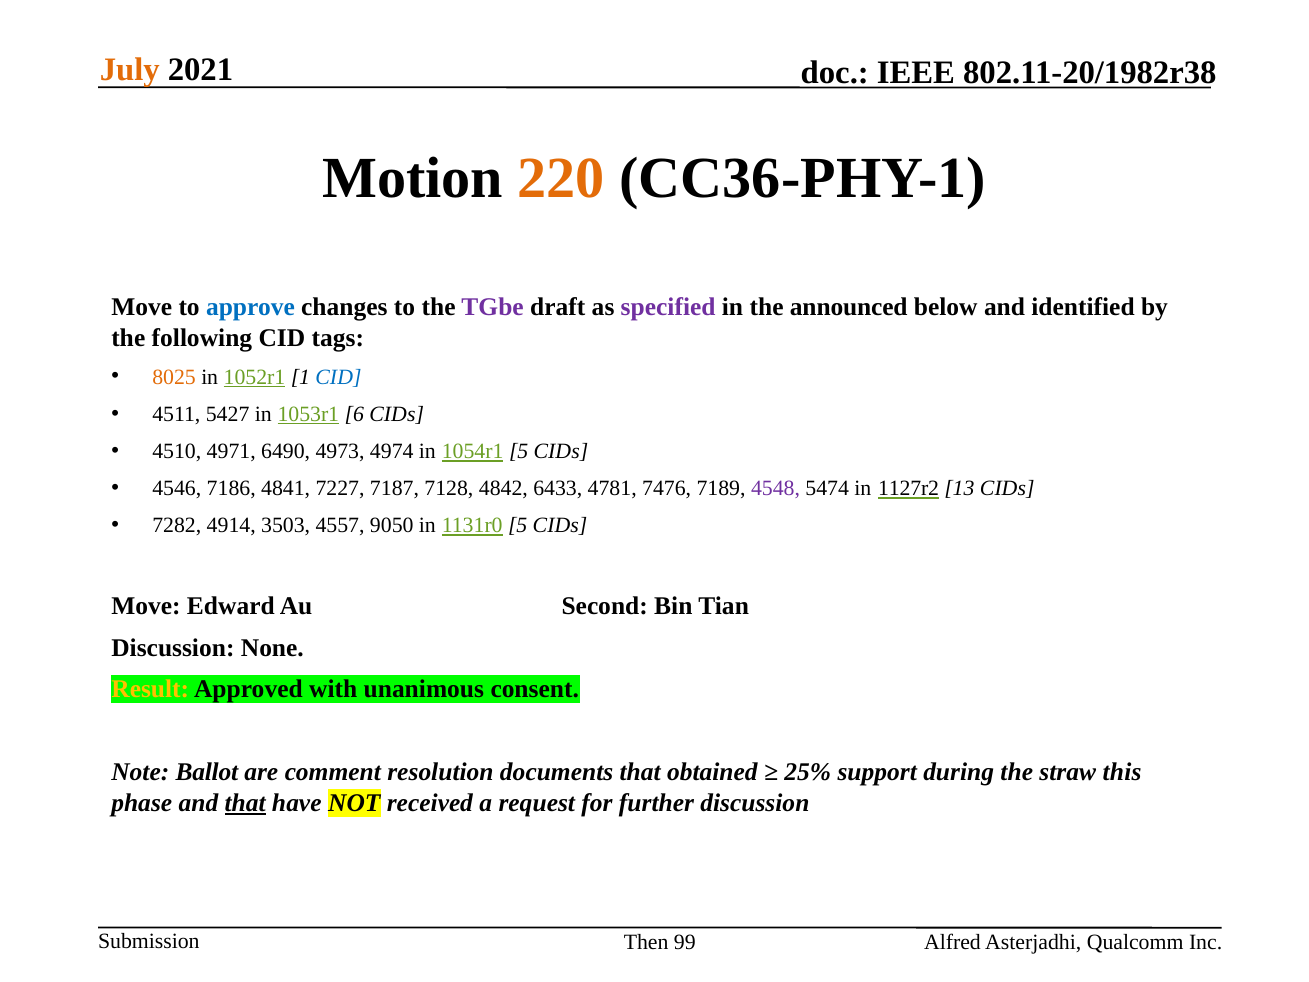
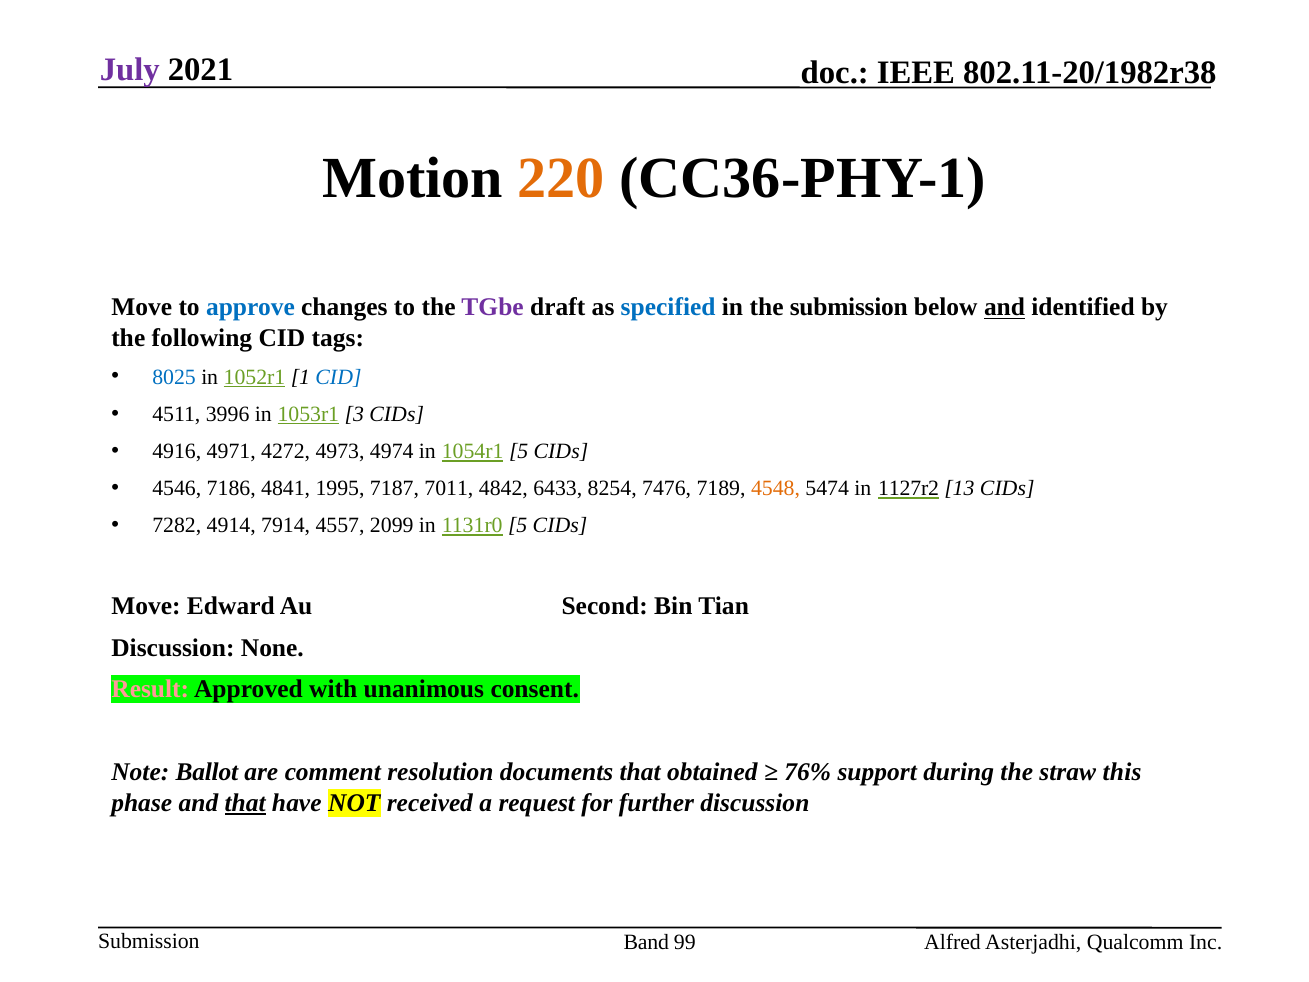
July colour: orange -> purple
specified colour: purple -> blue
the announced: announced -> submission
and at (1004, 307) underline: none -> present
8025 colour: orange -> blue
5427: 5427 -> 3996
6: 6 -> 3
4510: 4510 -> 4916
6490: 6490 -> 4272
7227: 7227 -> 1995
7128: 7128 -> 7011
4781: 4781 -> 8254
4548 colour: purple -> orange
3503: 3503 -> 7914
9050: 9050 -> 2099
Result colour: yellow -> pink
25%: 25% -> 76%
Then: Then -> Band
